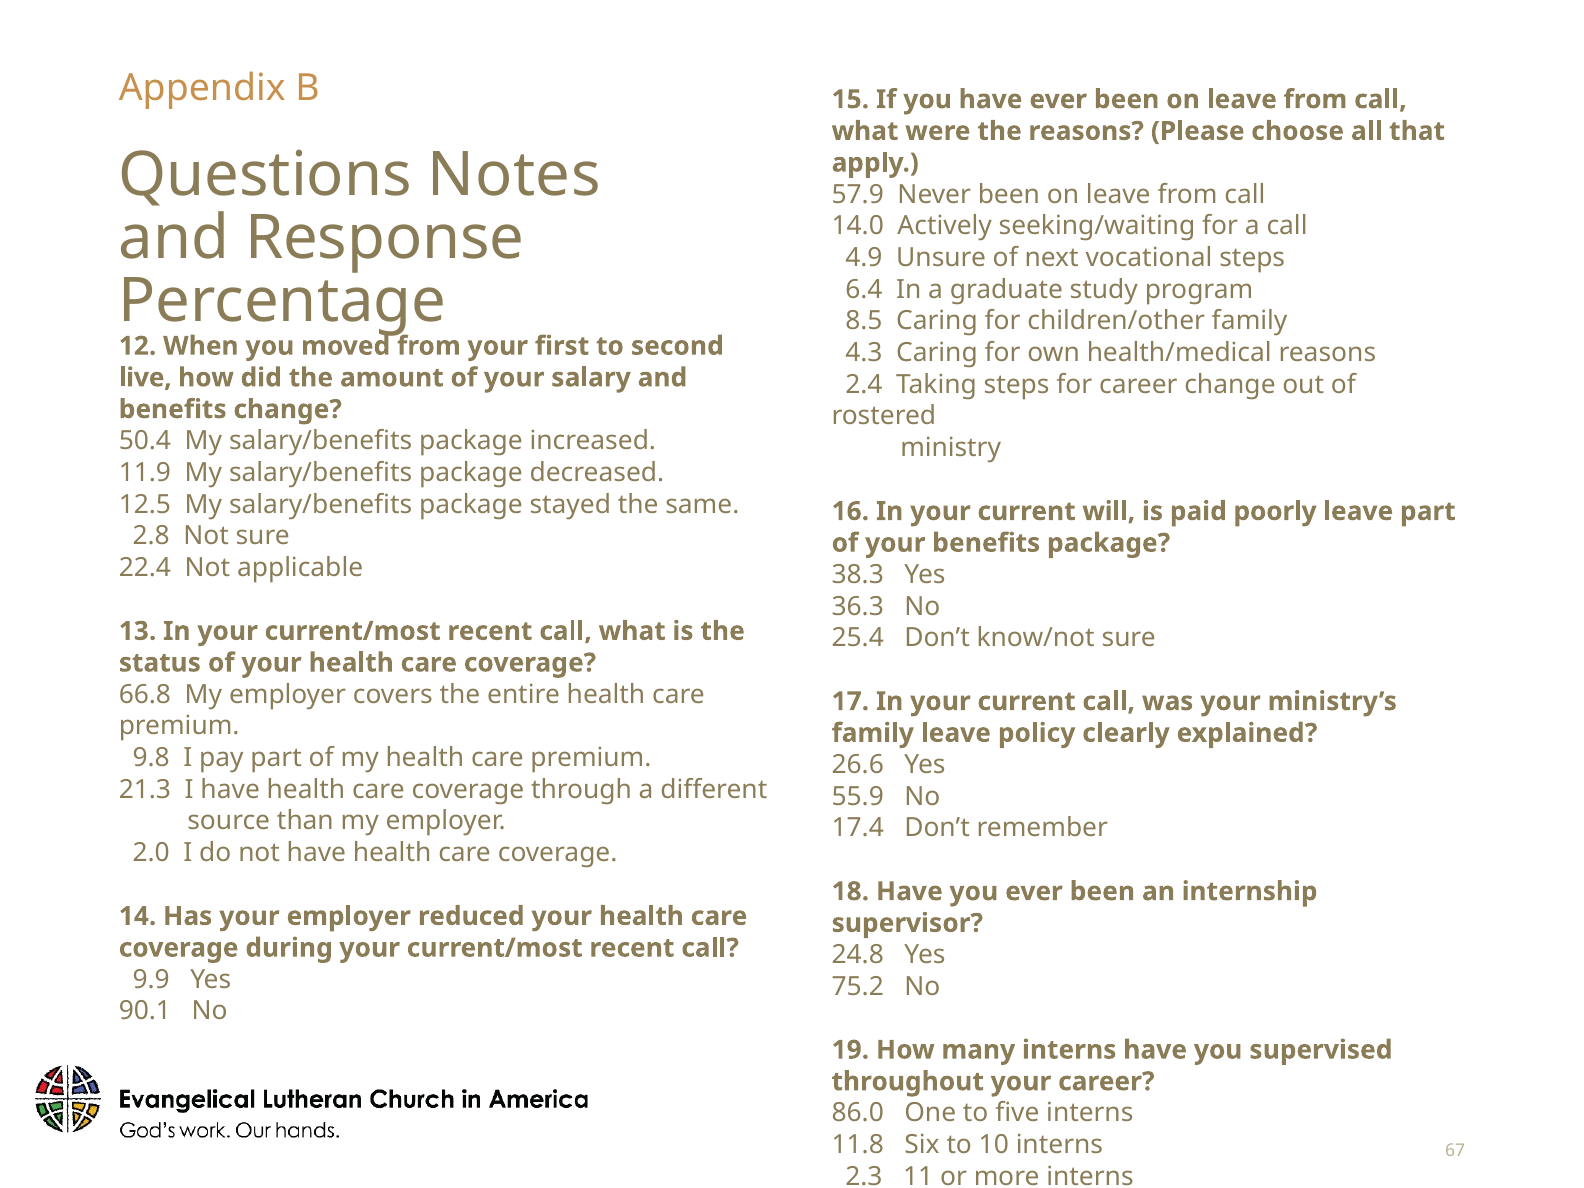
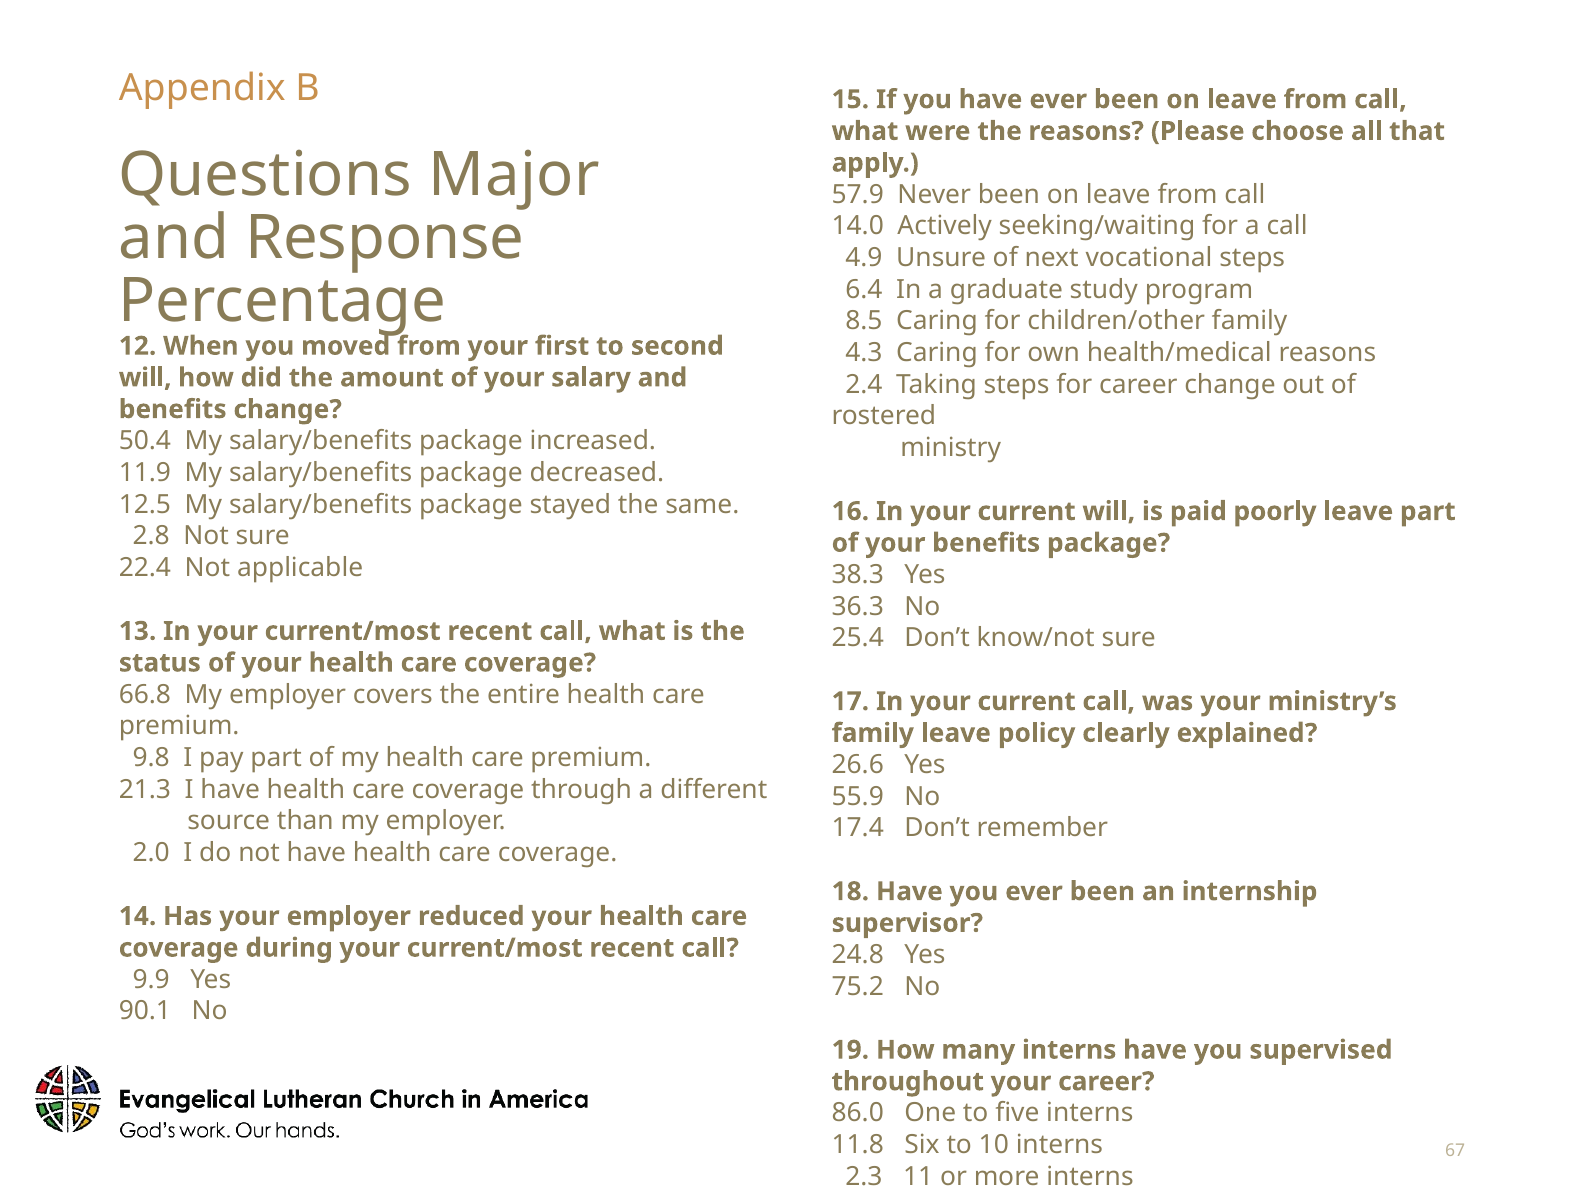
Notes: Notes -> Major
live at (145, 378): live -> will
